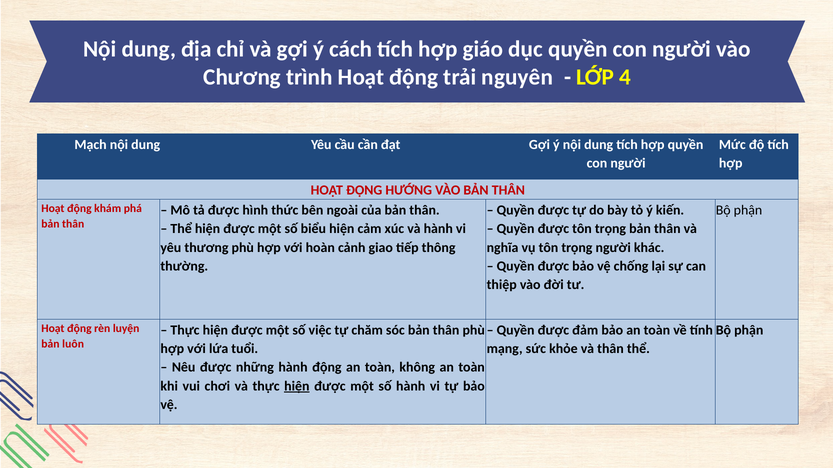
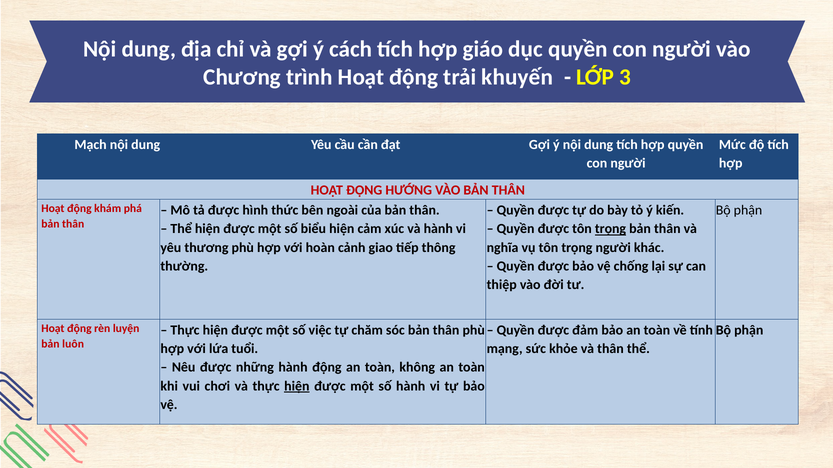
nguyên: nguyên -> khuyến
4: 4 -> 3
trọng at (611, 229) underline: none -> present
